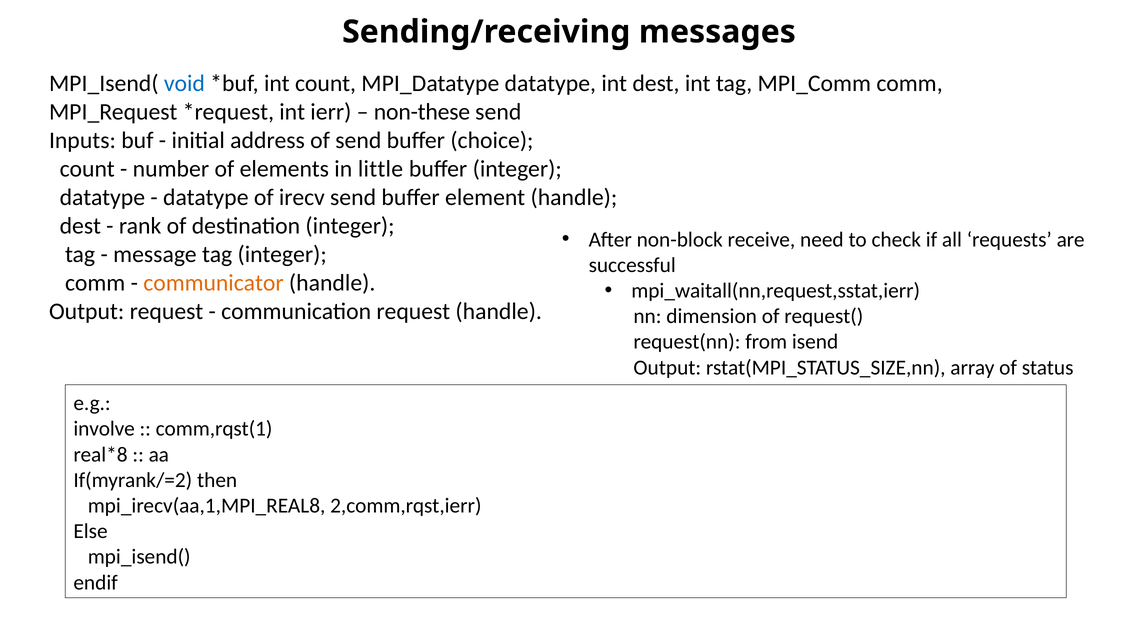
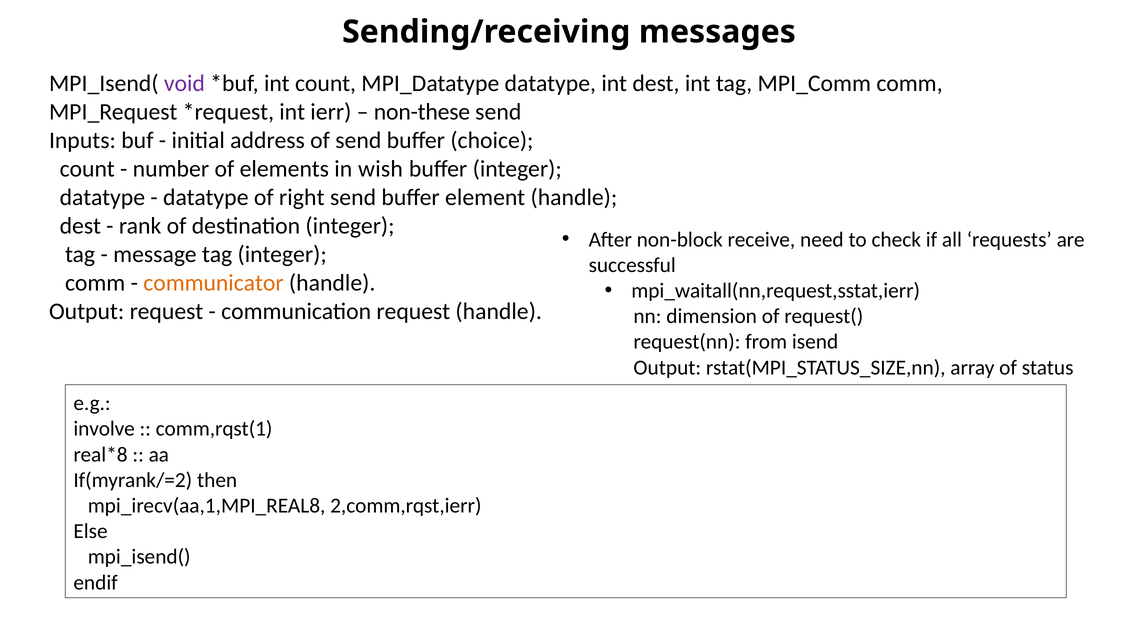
void colour: blue -> purple
little: little -> wish
irecv: irecv -> right
